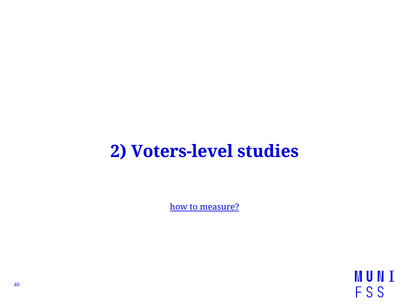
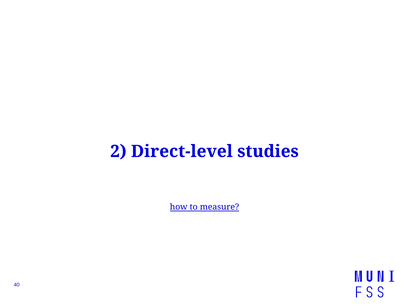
Voters-level: Voters-level -> Direct-level
